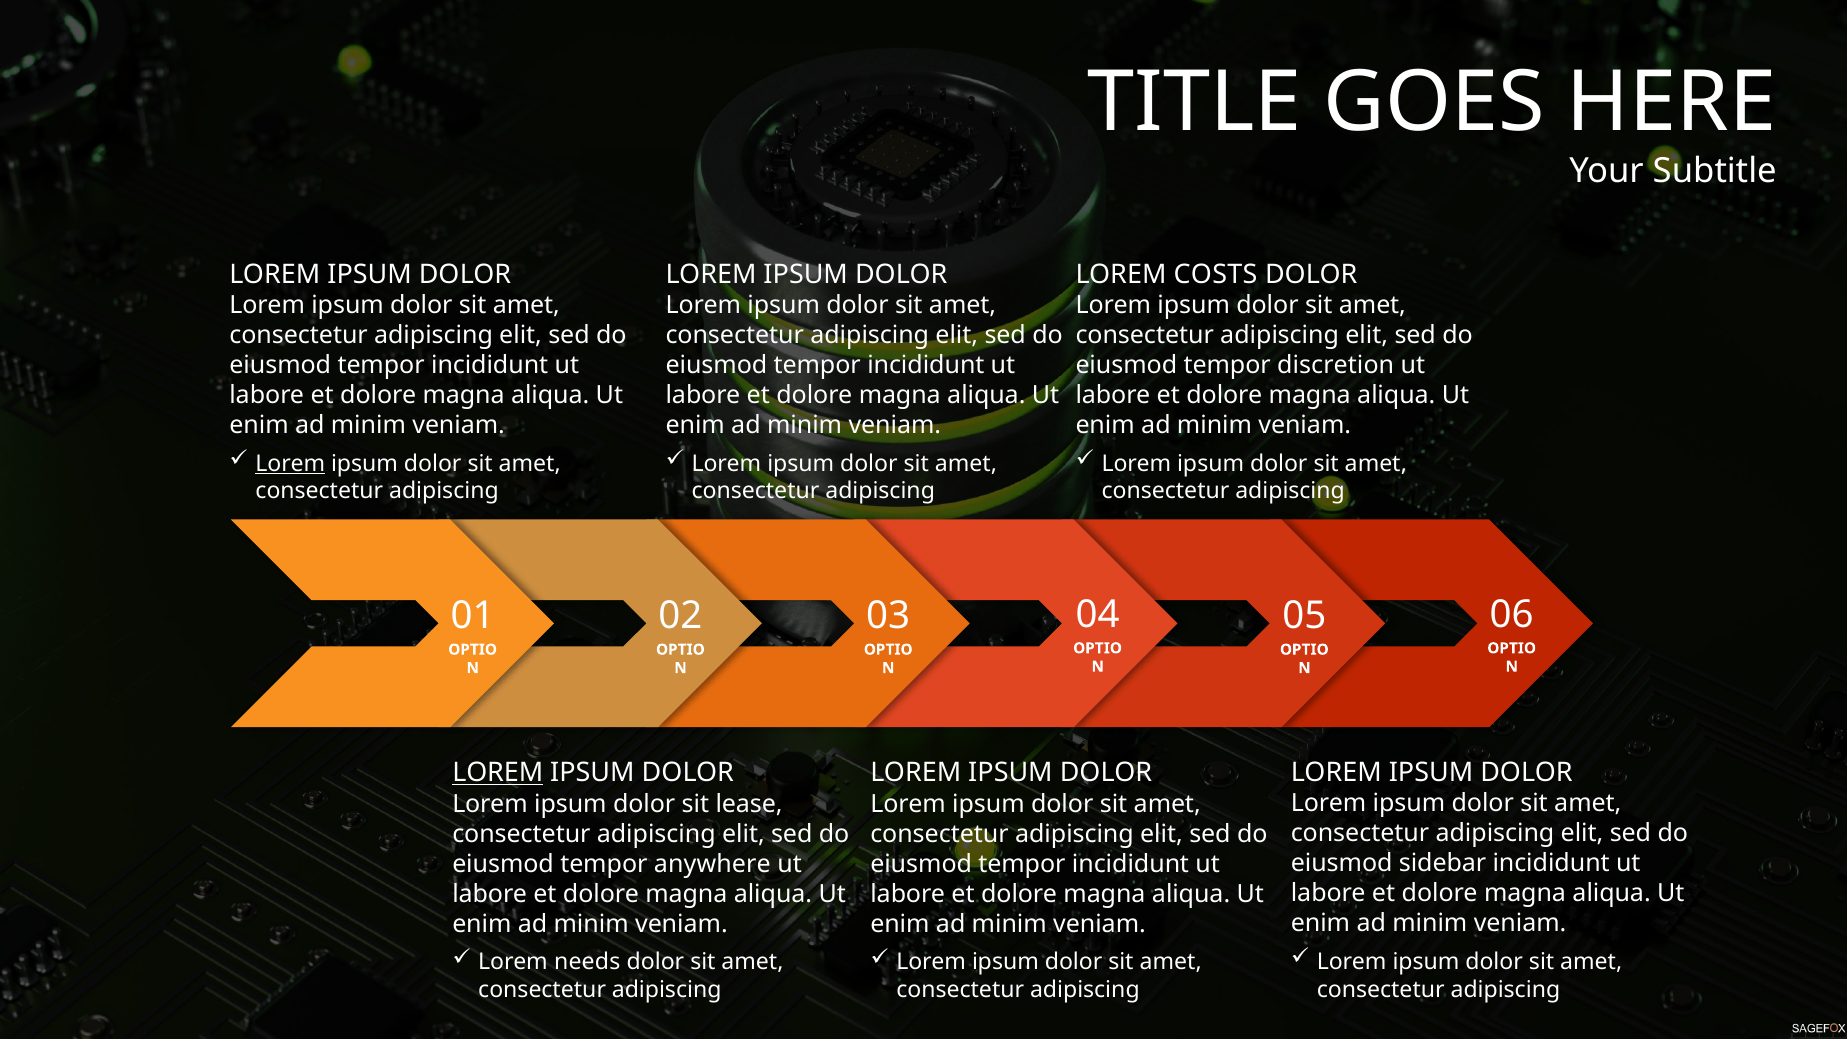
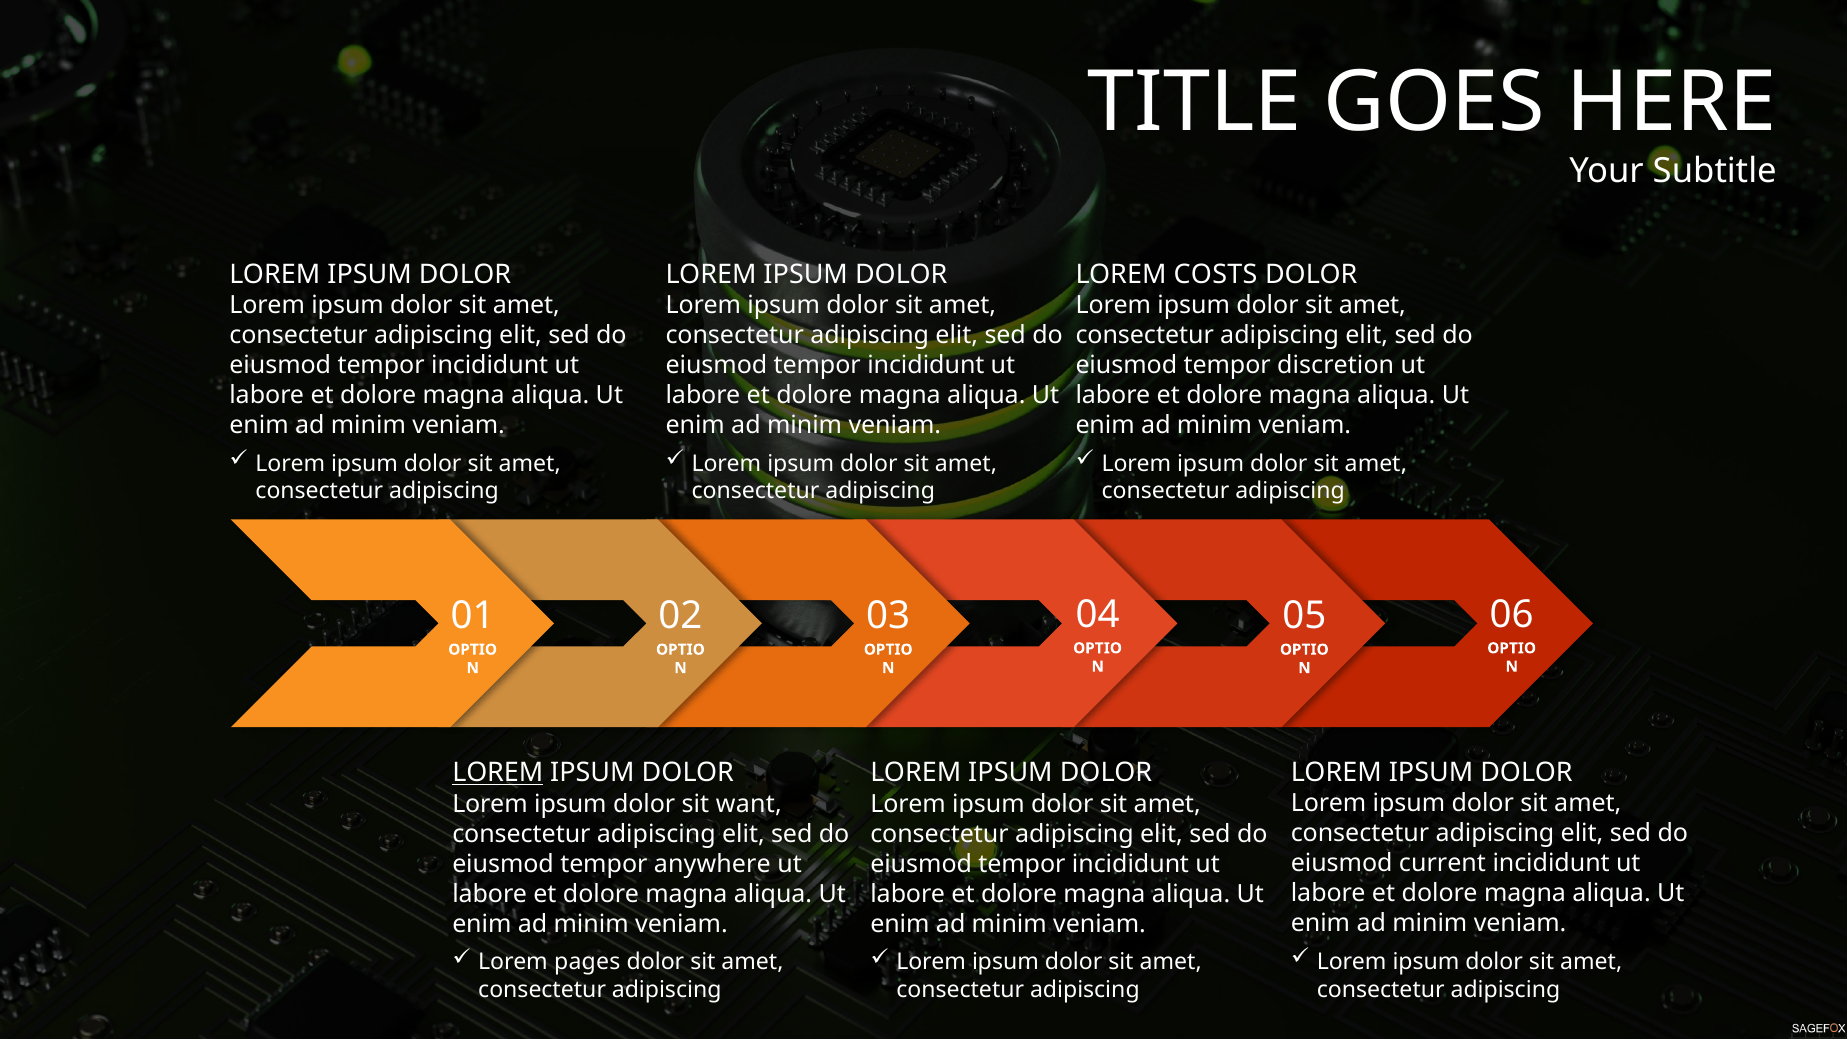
Lorem at (290, 463) underline: present -> none
lease: lease -> want
sidebar: sidebar -> current
needs: needs -> pages
